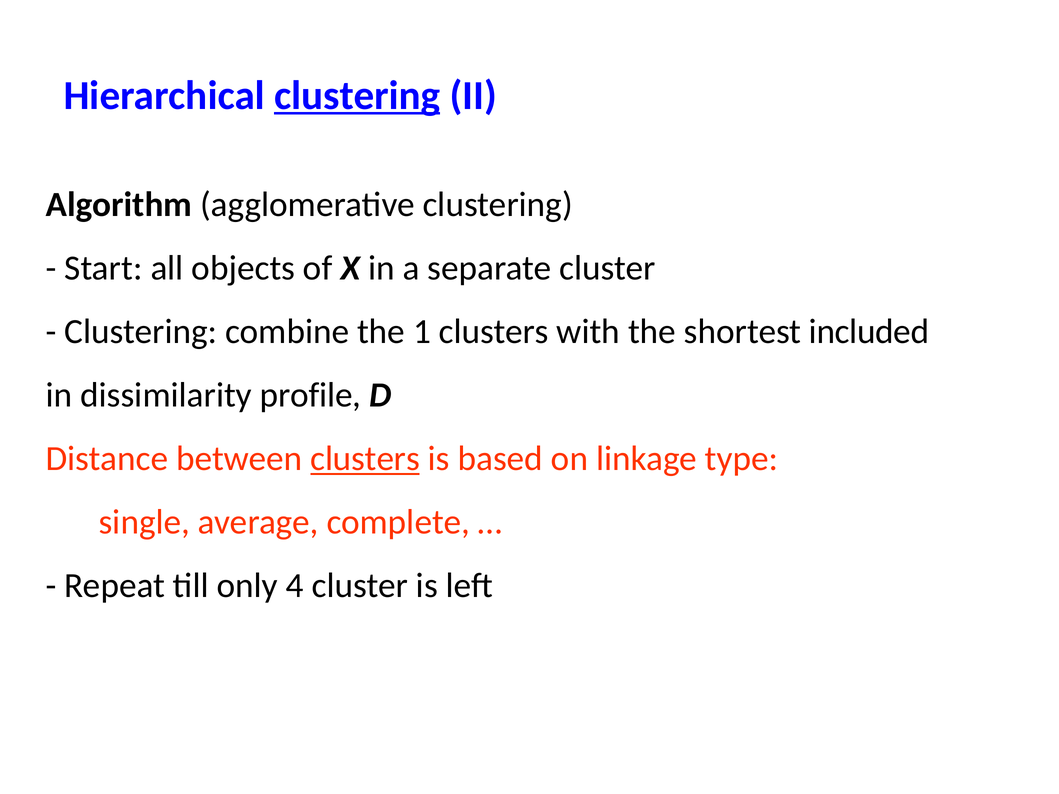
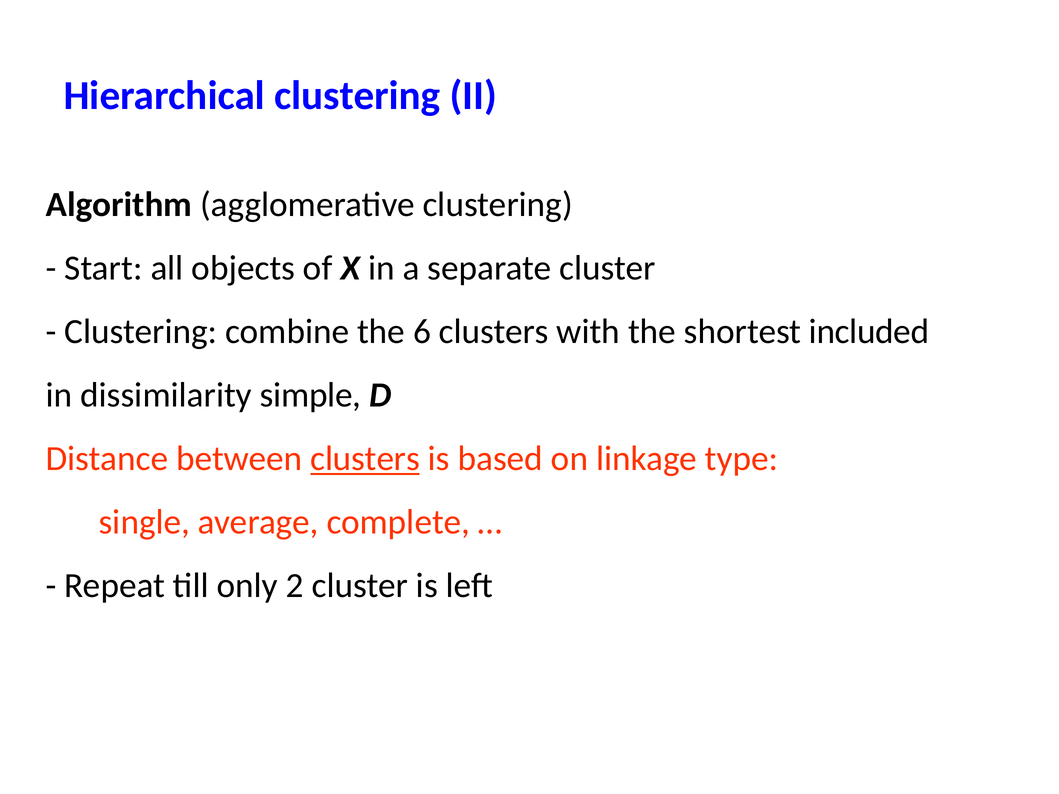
clustering at (357, 95) underline: present -> none
1: 1 -> 6
profile: profile -> simple
4: 4 -> 2
